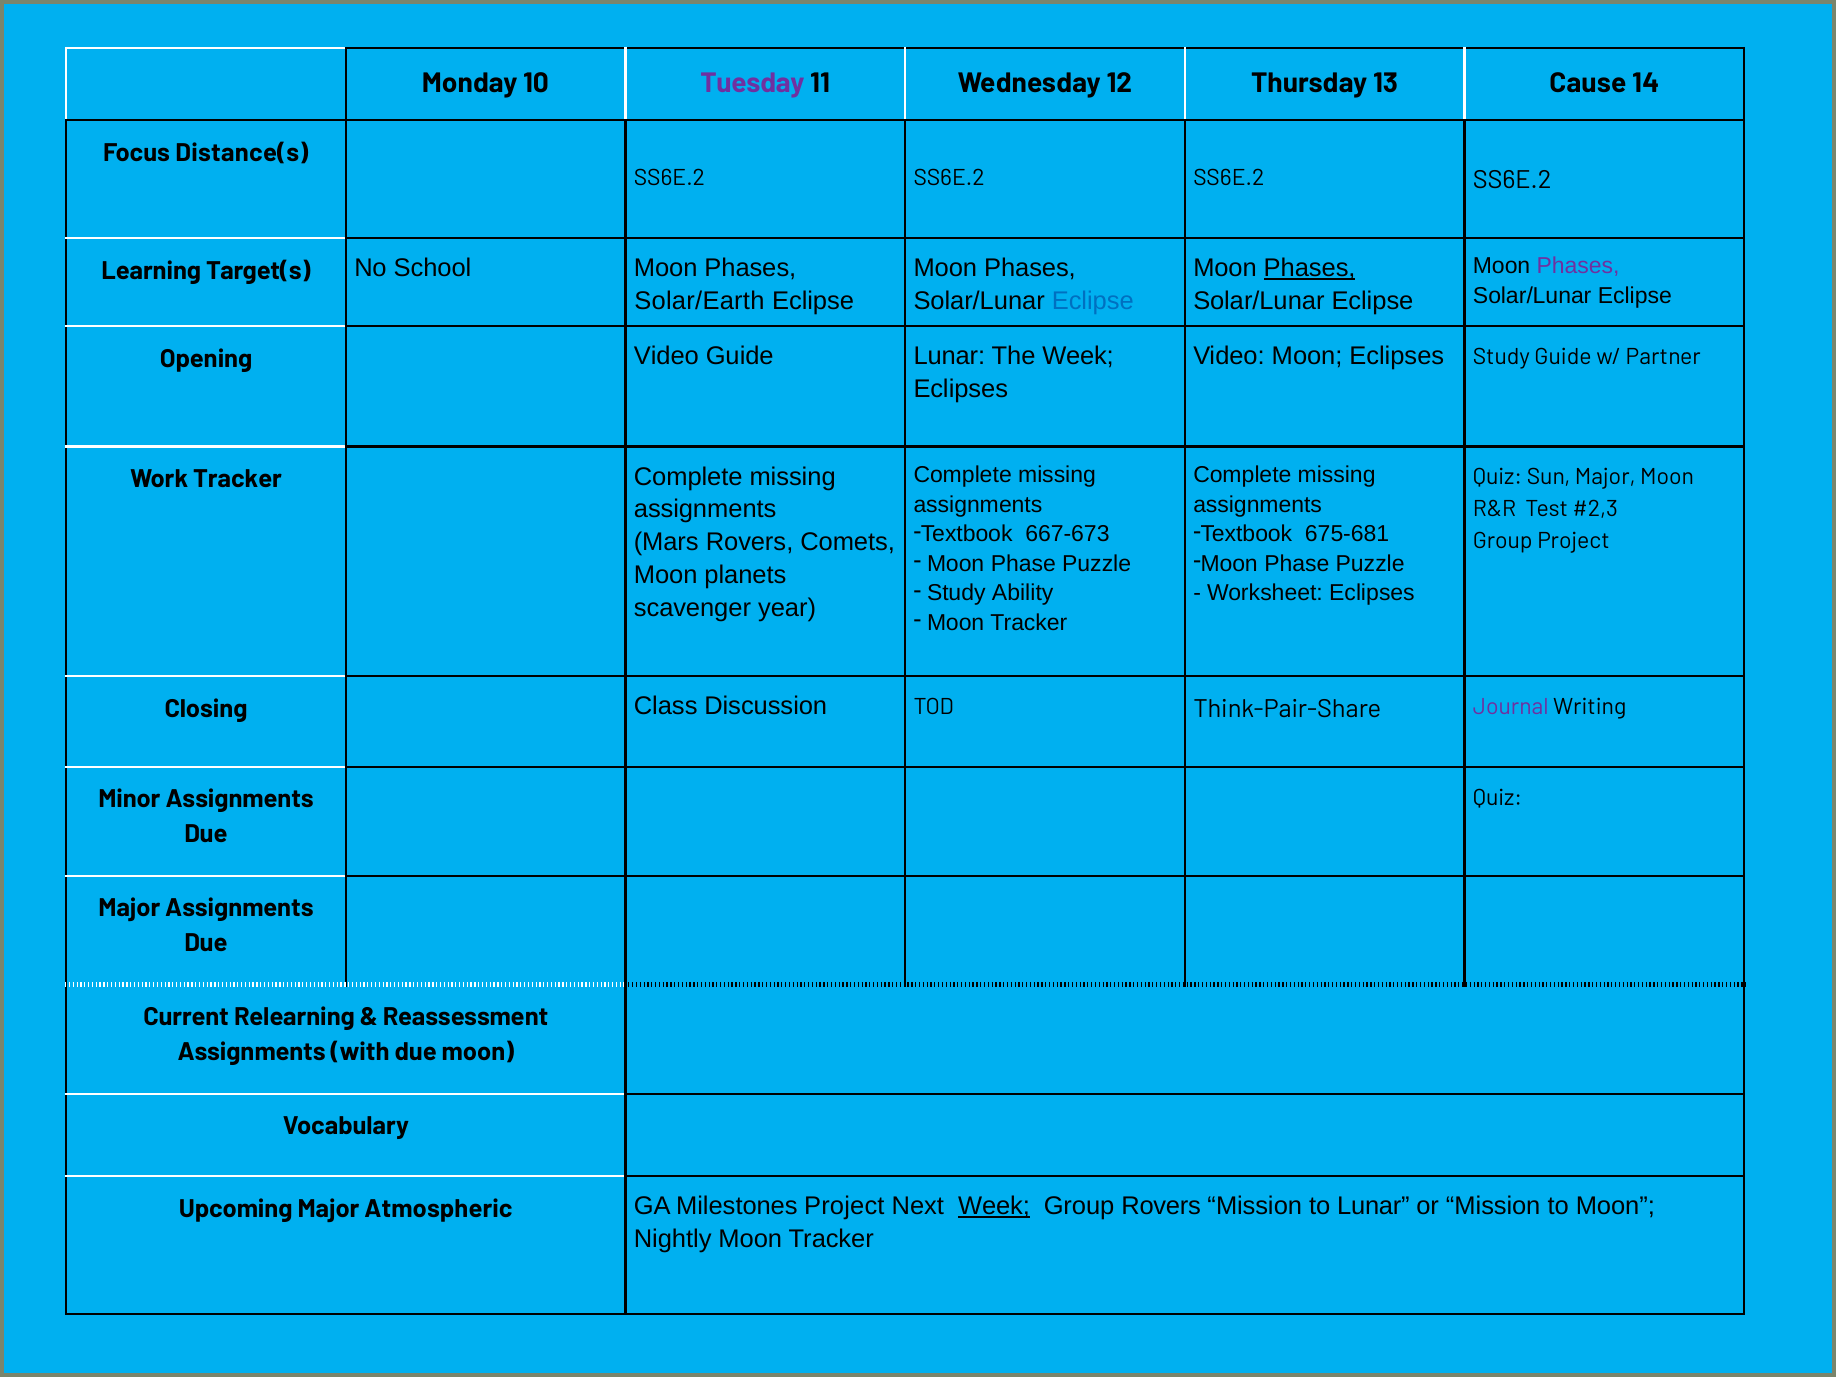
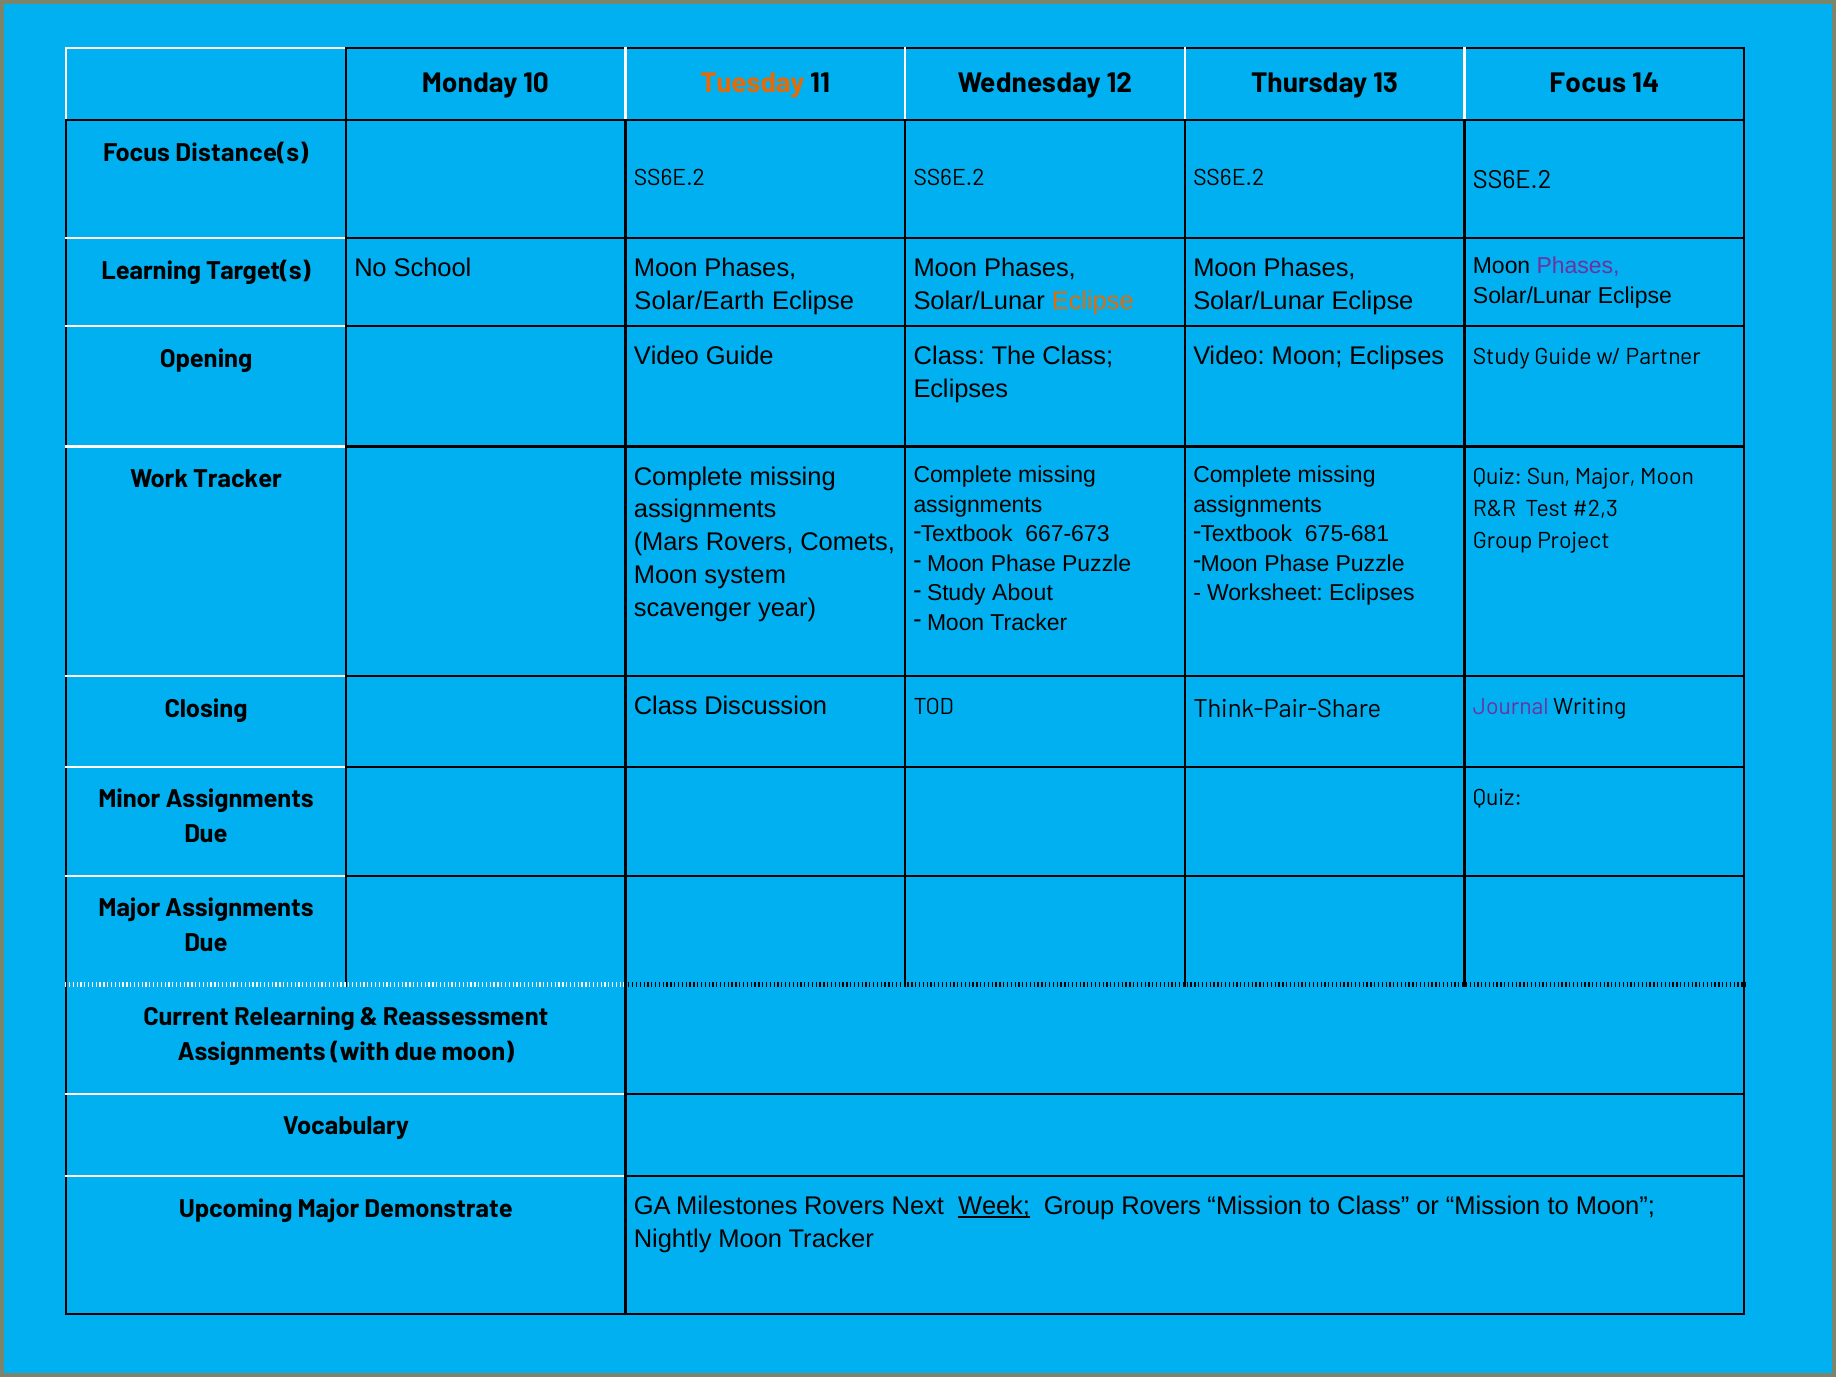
Tuesday colour: purple -> orange
13 Cause: Cause -> Focus
Phases at (1310, 268) underline: present -> none
Eclipse at (1093, 301) colour: blue -> orange
Guide Lunar: Lunar -> Class
The Week: Week -> Class
planets: planets -> system
Ability: Ability -> About
Atmospheric: Atmospheric -> Demonstrate
Milestones Project: Project -> Rovers
to Lunar: Lunar -> Class
